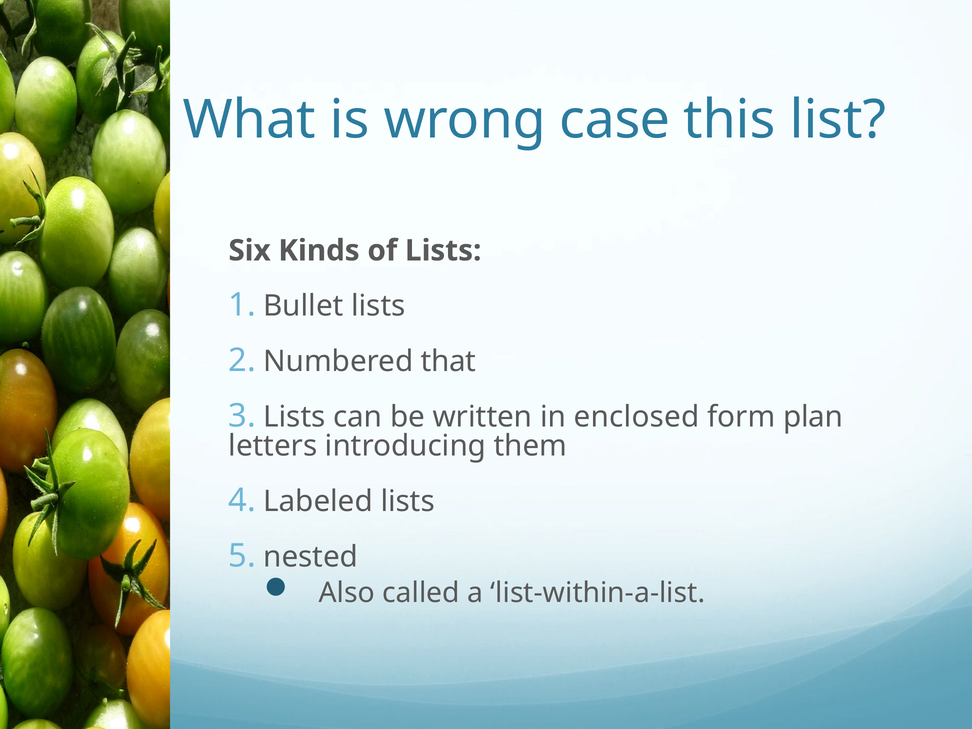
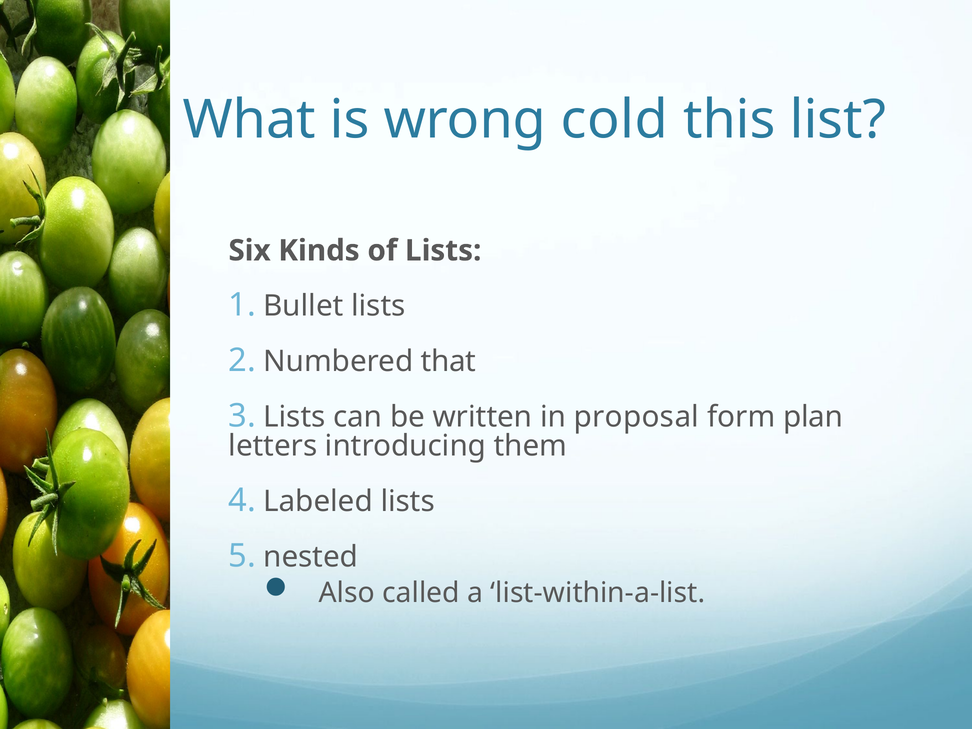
case: case -> cold
enclosed: enclosed -> proposal
